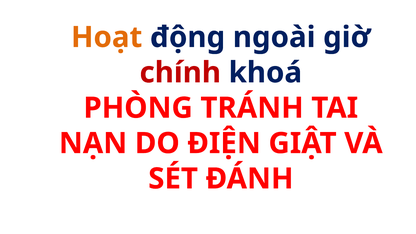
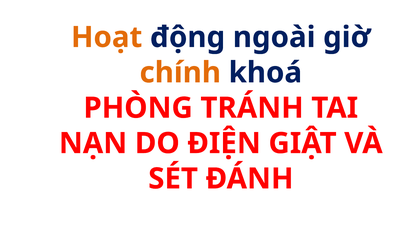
chính colour: red -> orange
